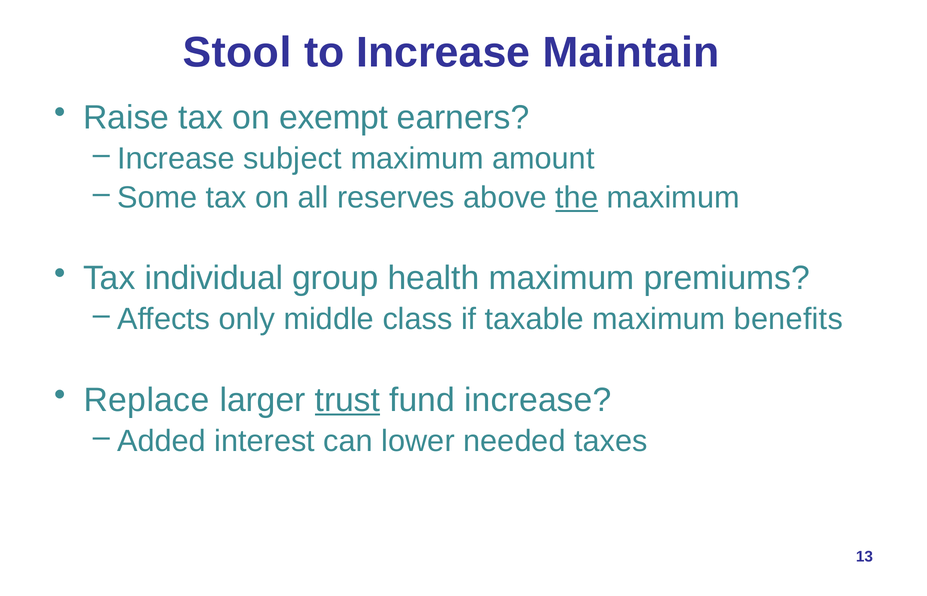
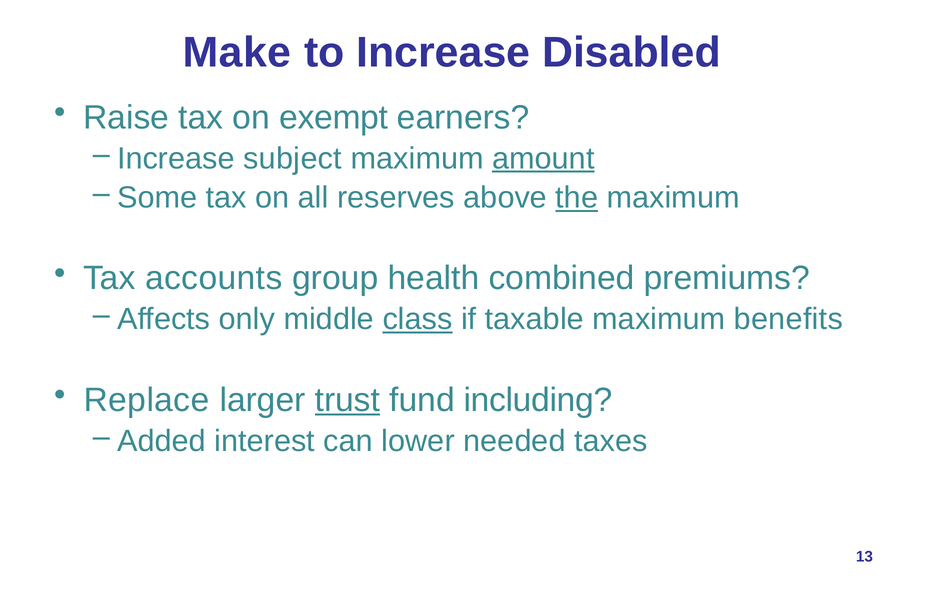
Stool: Stool -> Make
Maintain: Maintain -> Disabled
amount underline: none -> present
individual: individual -> accounts
health maximum: maximum -> combined
class underline: none -> present
fund increase: increase -> including
